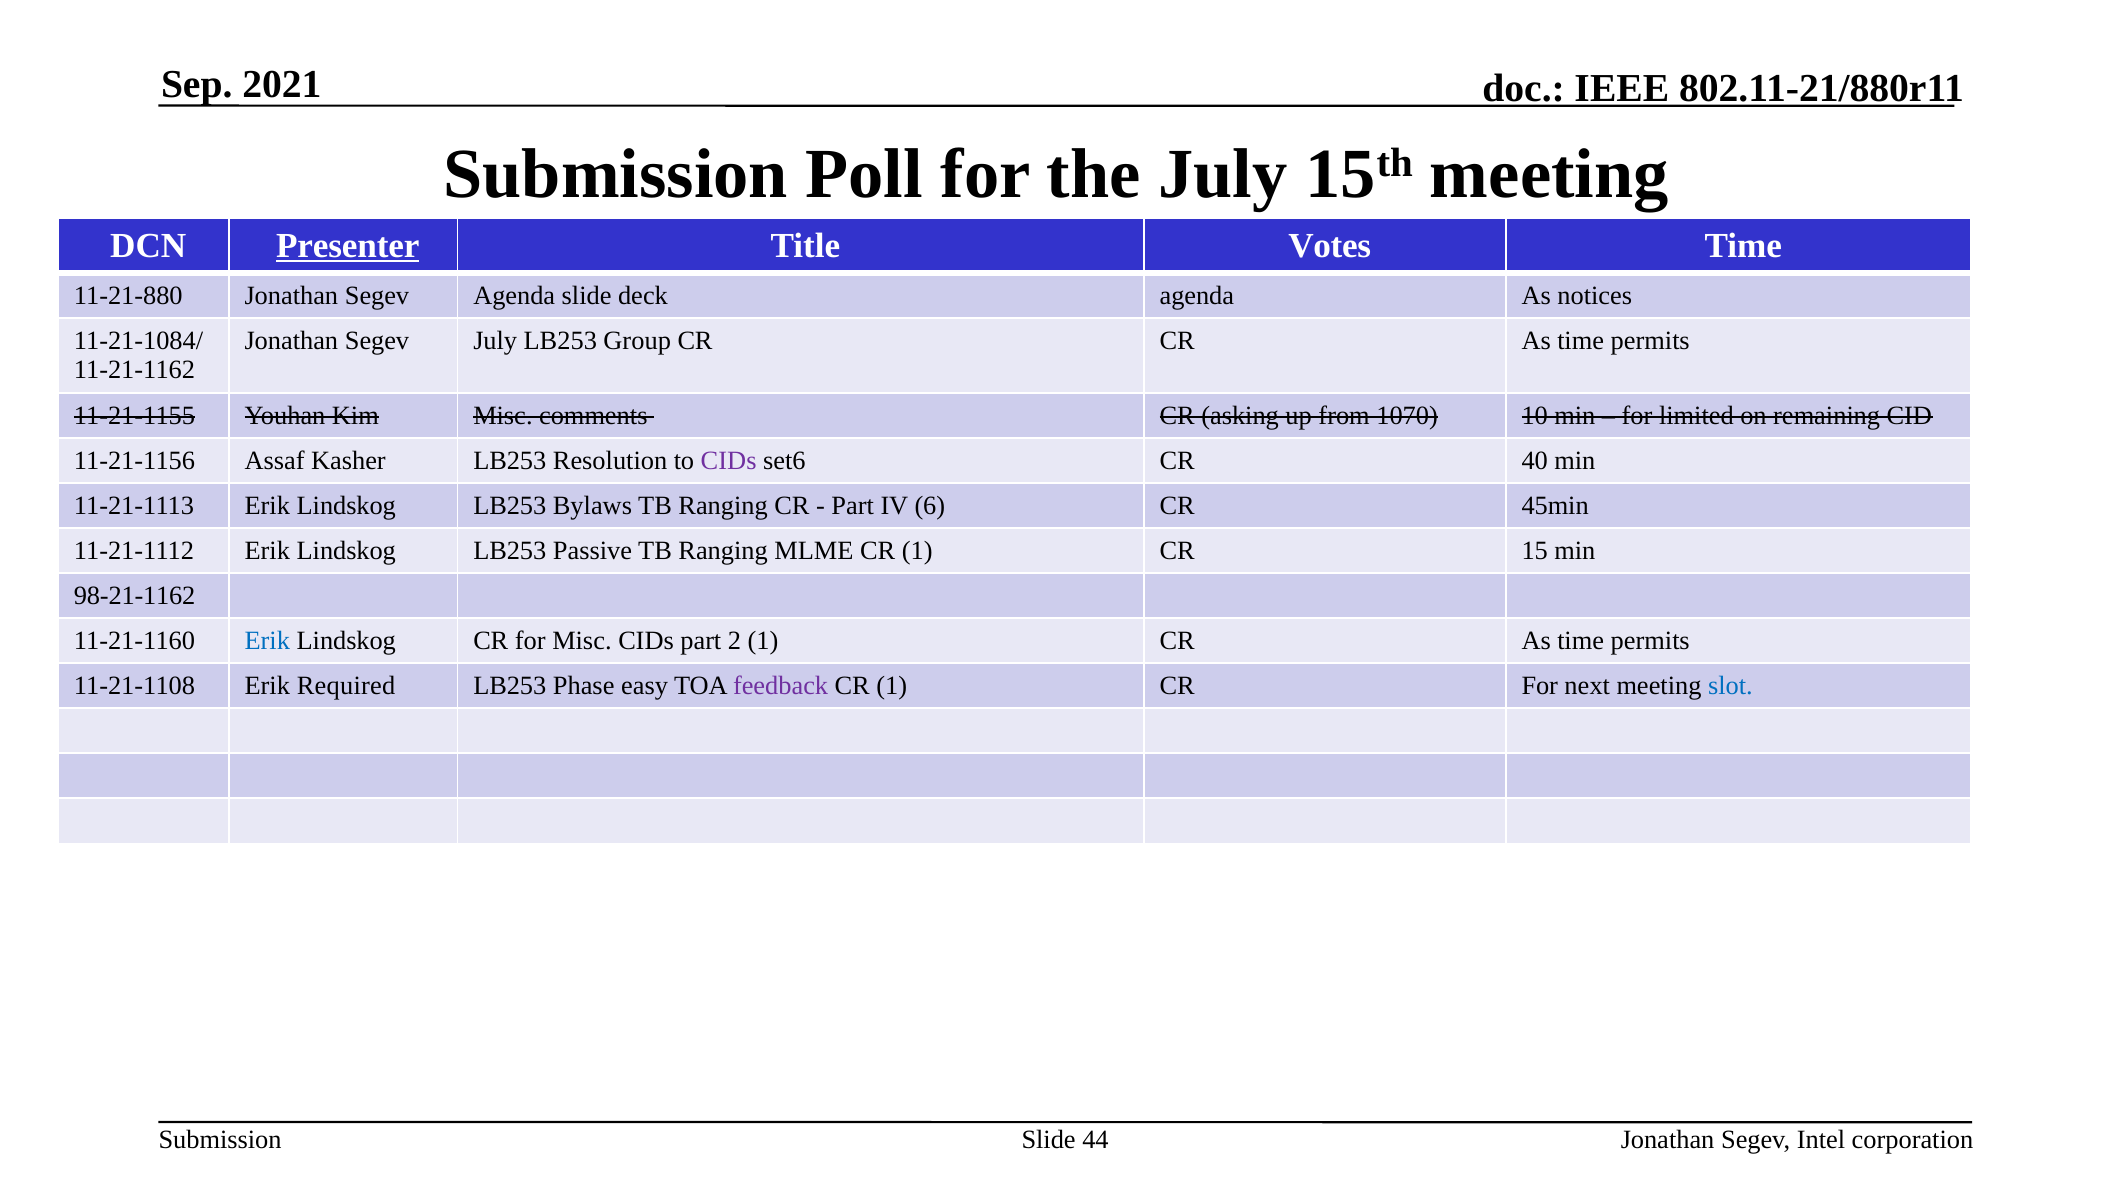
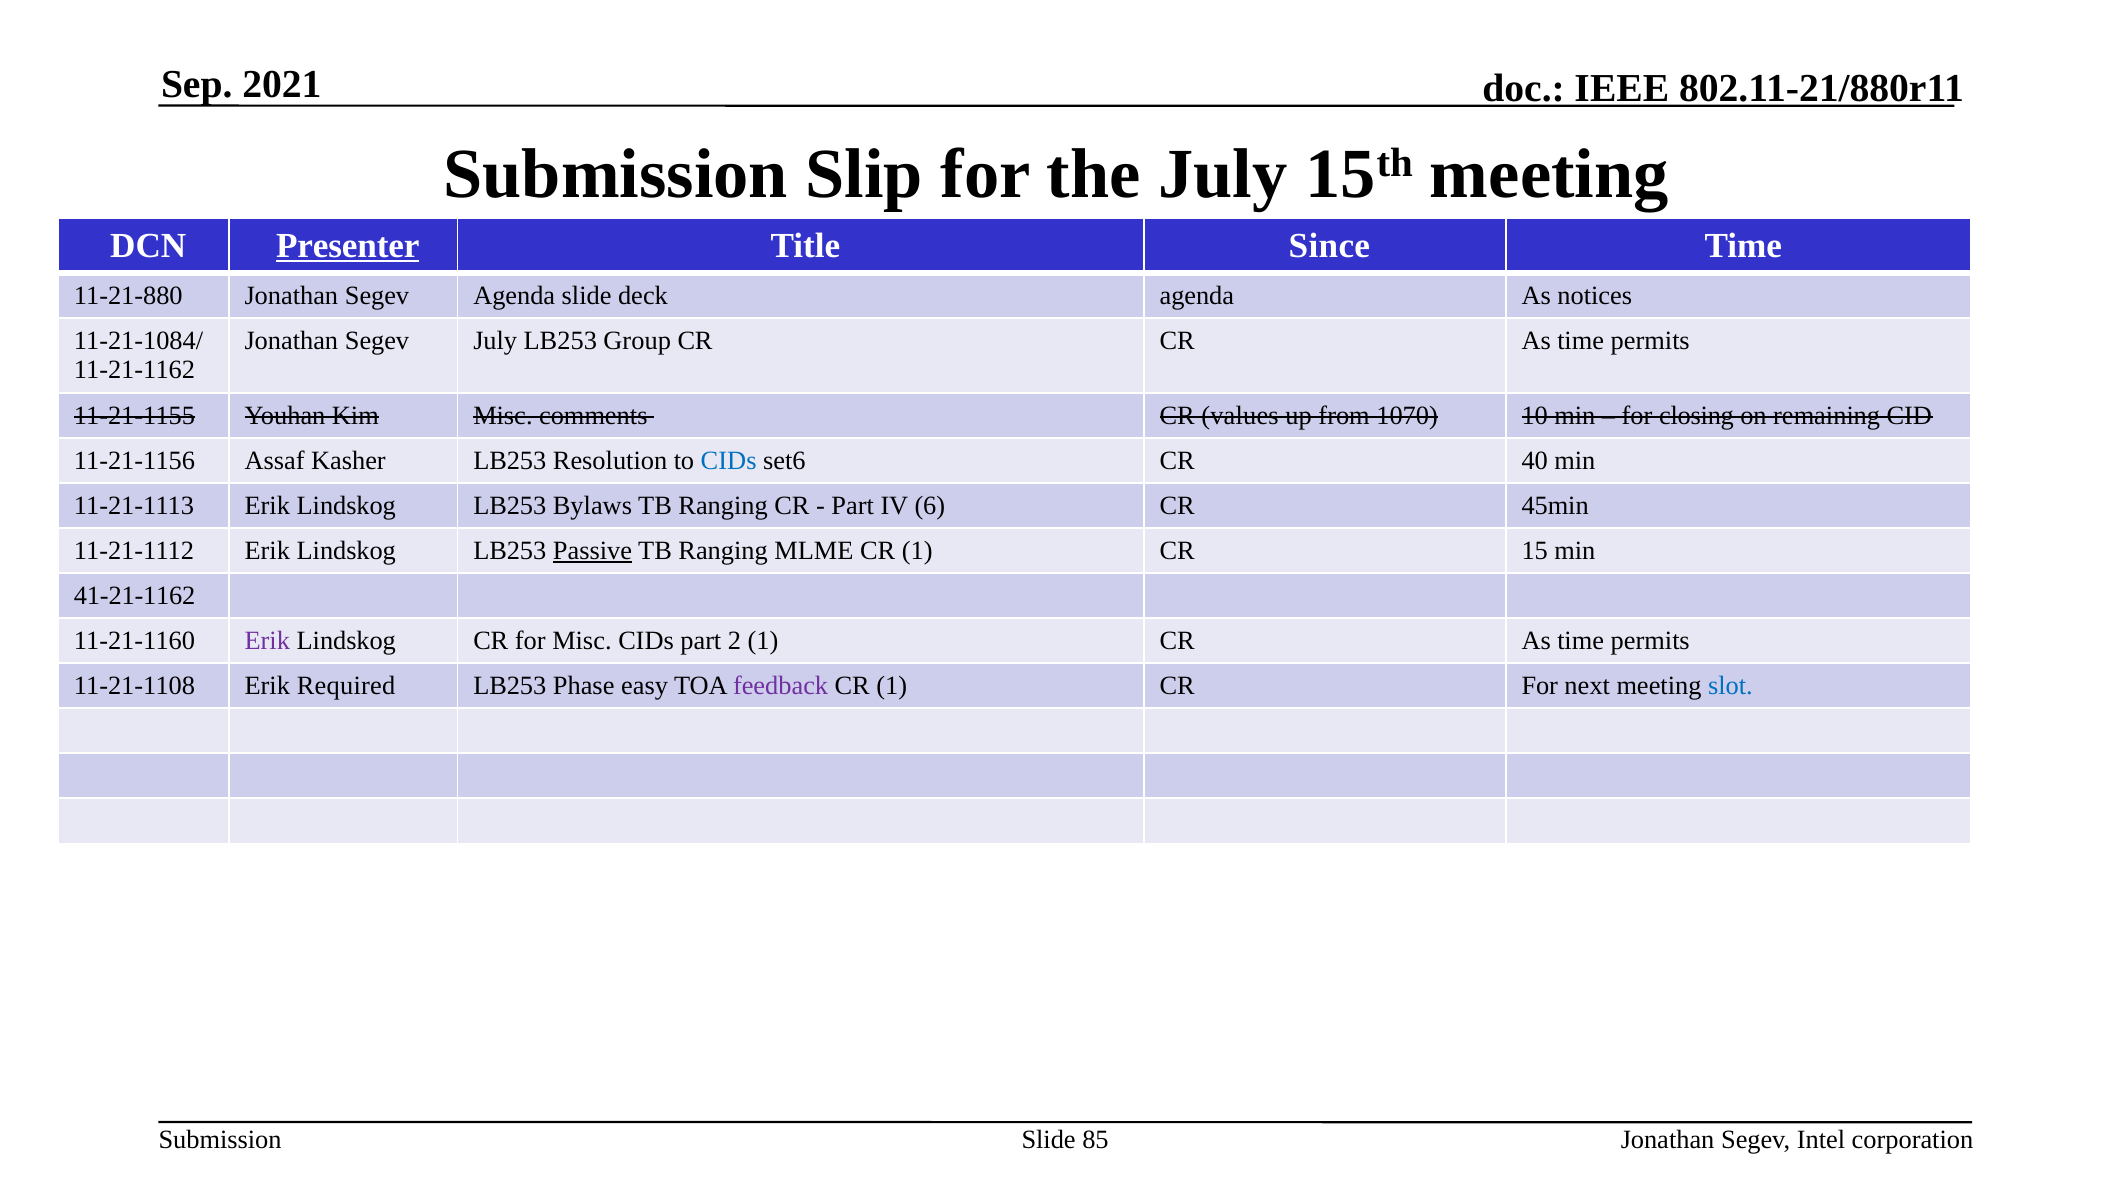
Poll: Poll -> Slip
Votes: Votes -> Since
asking: asking -> values
limited: limited -> closing
CIDs at (729, 461) colour: purple -> blue
Passive underline: none -> present
98-21-1162: 98-21-1162 -> 41-21-1162
Erik at (267, 641) colour: blue -> purple
44: 44 -> 85
